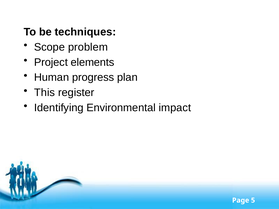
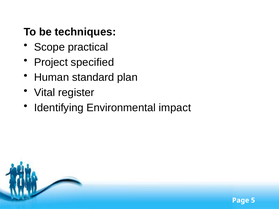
problem: problem -> practical
elements: elements -> specified
progress: progress -> standard
This: This -> Vital
